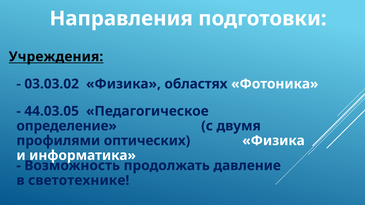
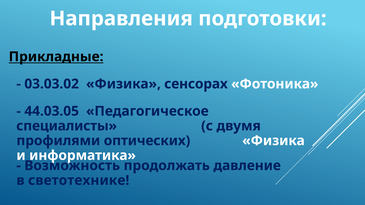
Учреждения: Учреждения -> Прикладные
областях: областях -> сенсорах
определение: определение -> специалисты
